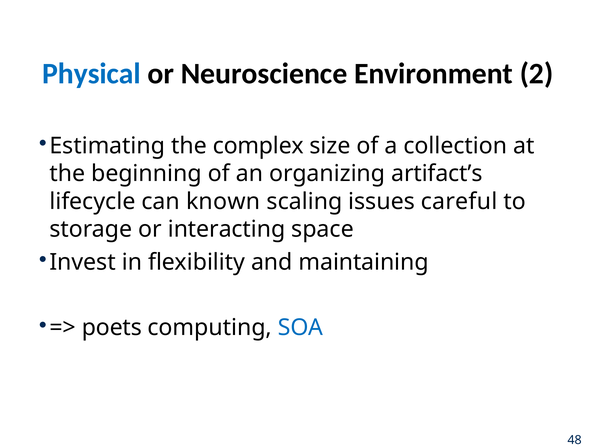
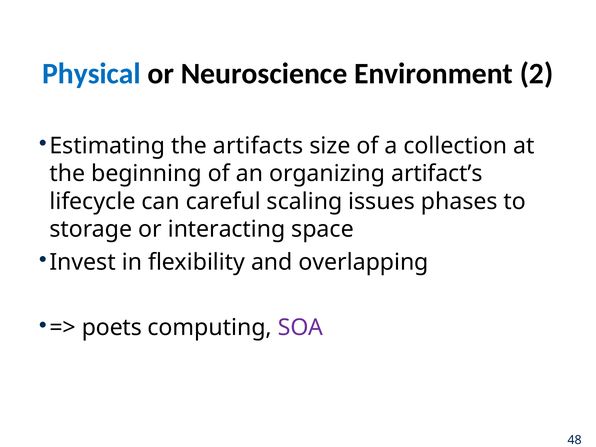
complex: complex -> artifacts
known: known -> careful
careful: careful -> phases
maintaining: maintaining -> overlapping
SOA colour: blue -> purple
